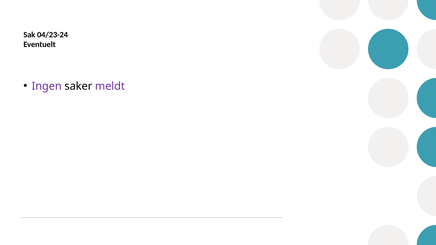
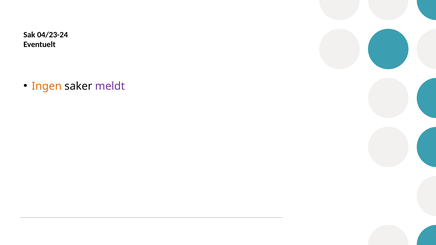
Ingen colour: purple -> orange
